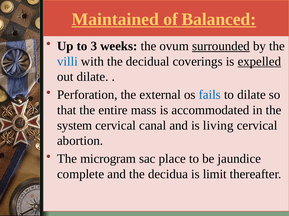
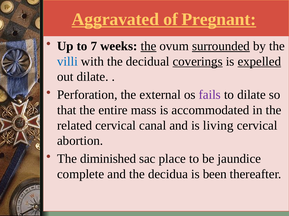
Maintained: Maintained -> Aggravated
Balanced: Balanced -> Pregnant
3: 3 -> 7
the at (149, 46) underline: none -> present
coverings underline: none -> present
fails colour: blue -> purple
system: system -> related
microgram: microgram -> diminished
limit: limit -> been
